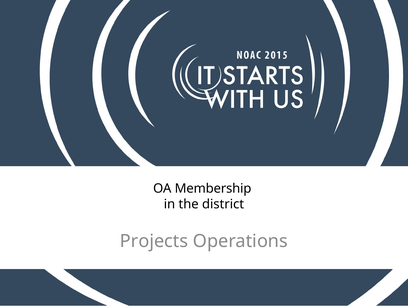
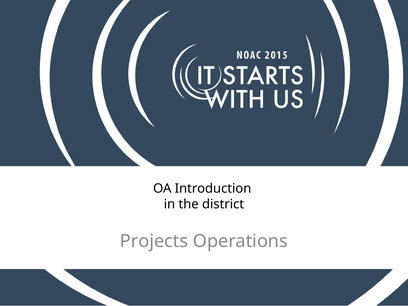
Membership: Membership -> Introduction
